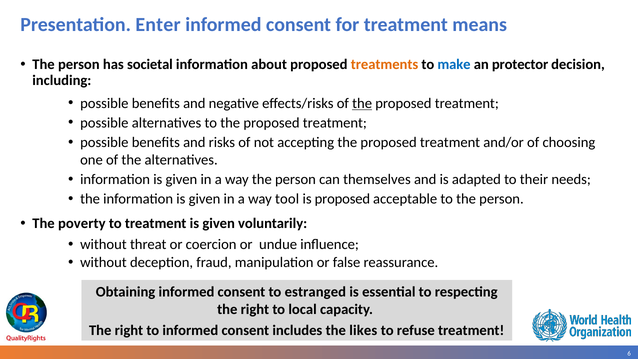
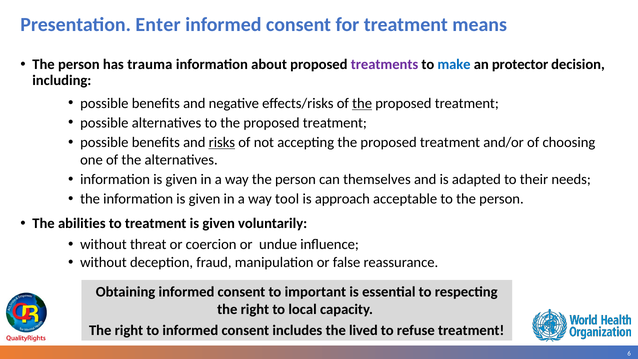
societal: societal -> trauma
treatments colour: orange -> purple
risks underline: none -> present
is proposed: proposed -> approach
poverty: poverty -> abilities
estranged: estranged -> important
likes: likes -> lived
